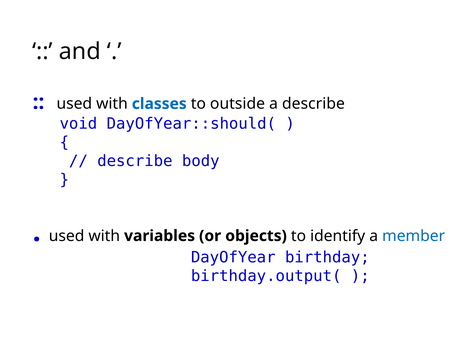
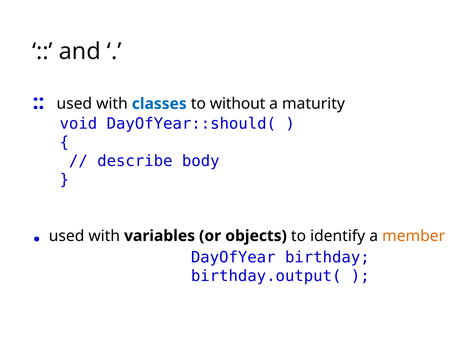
outside: outside -> without
a describe: describe -> maturity
member colour: blue -> orange
